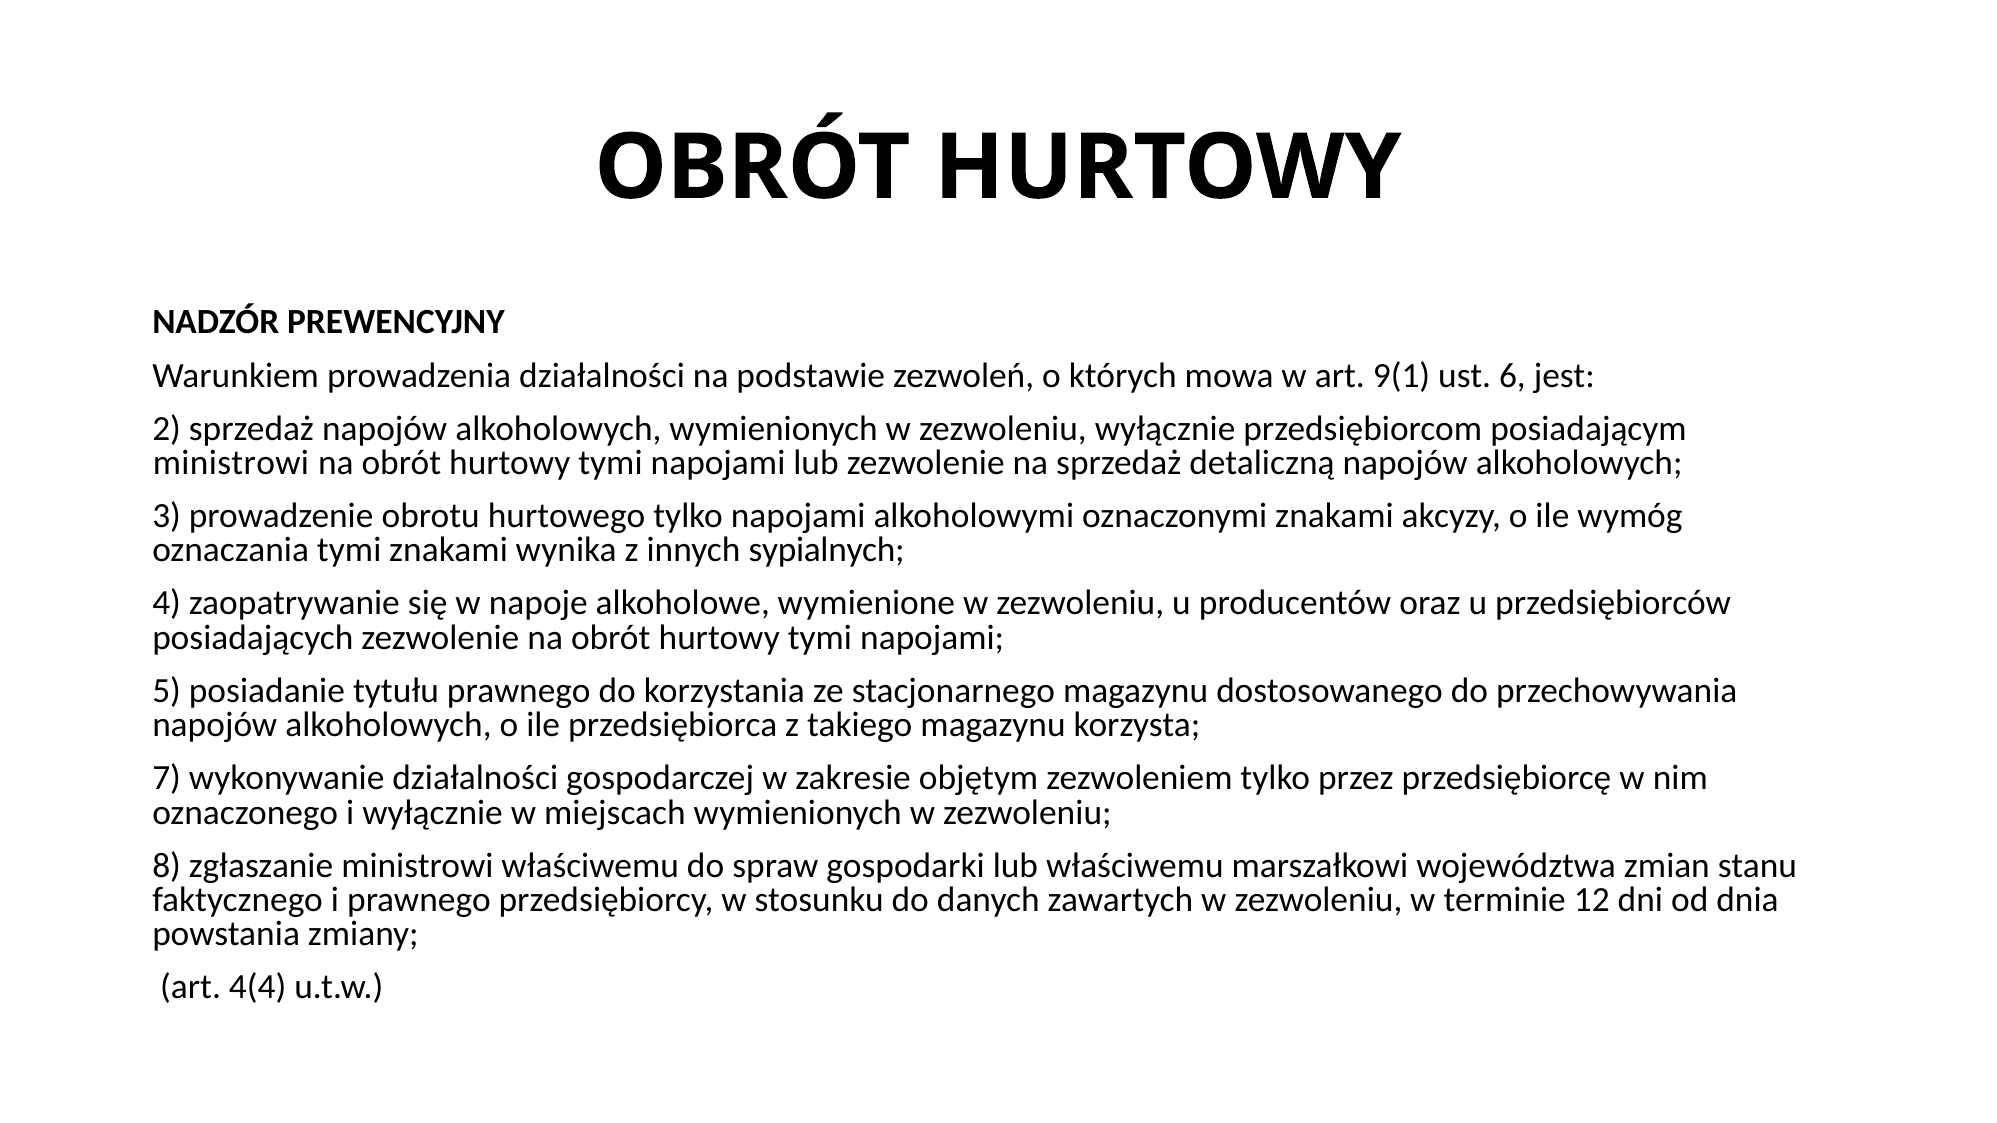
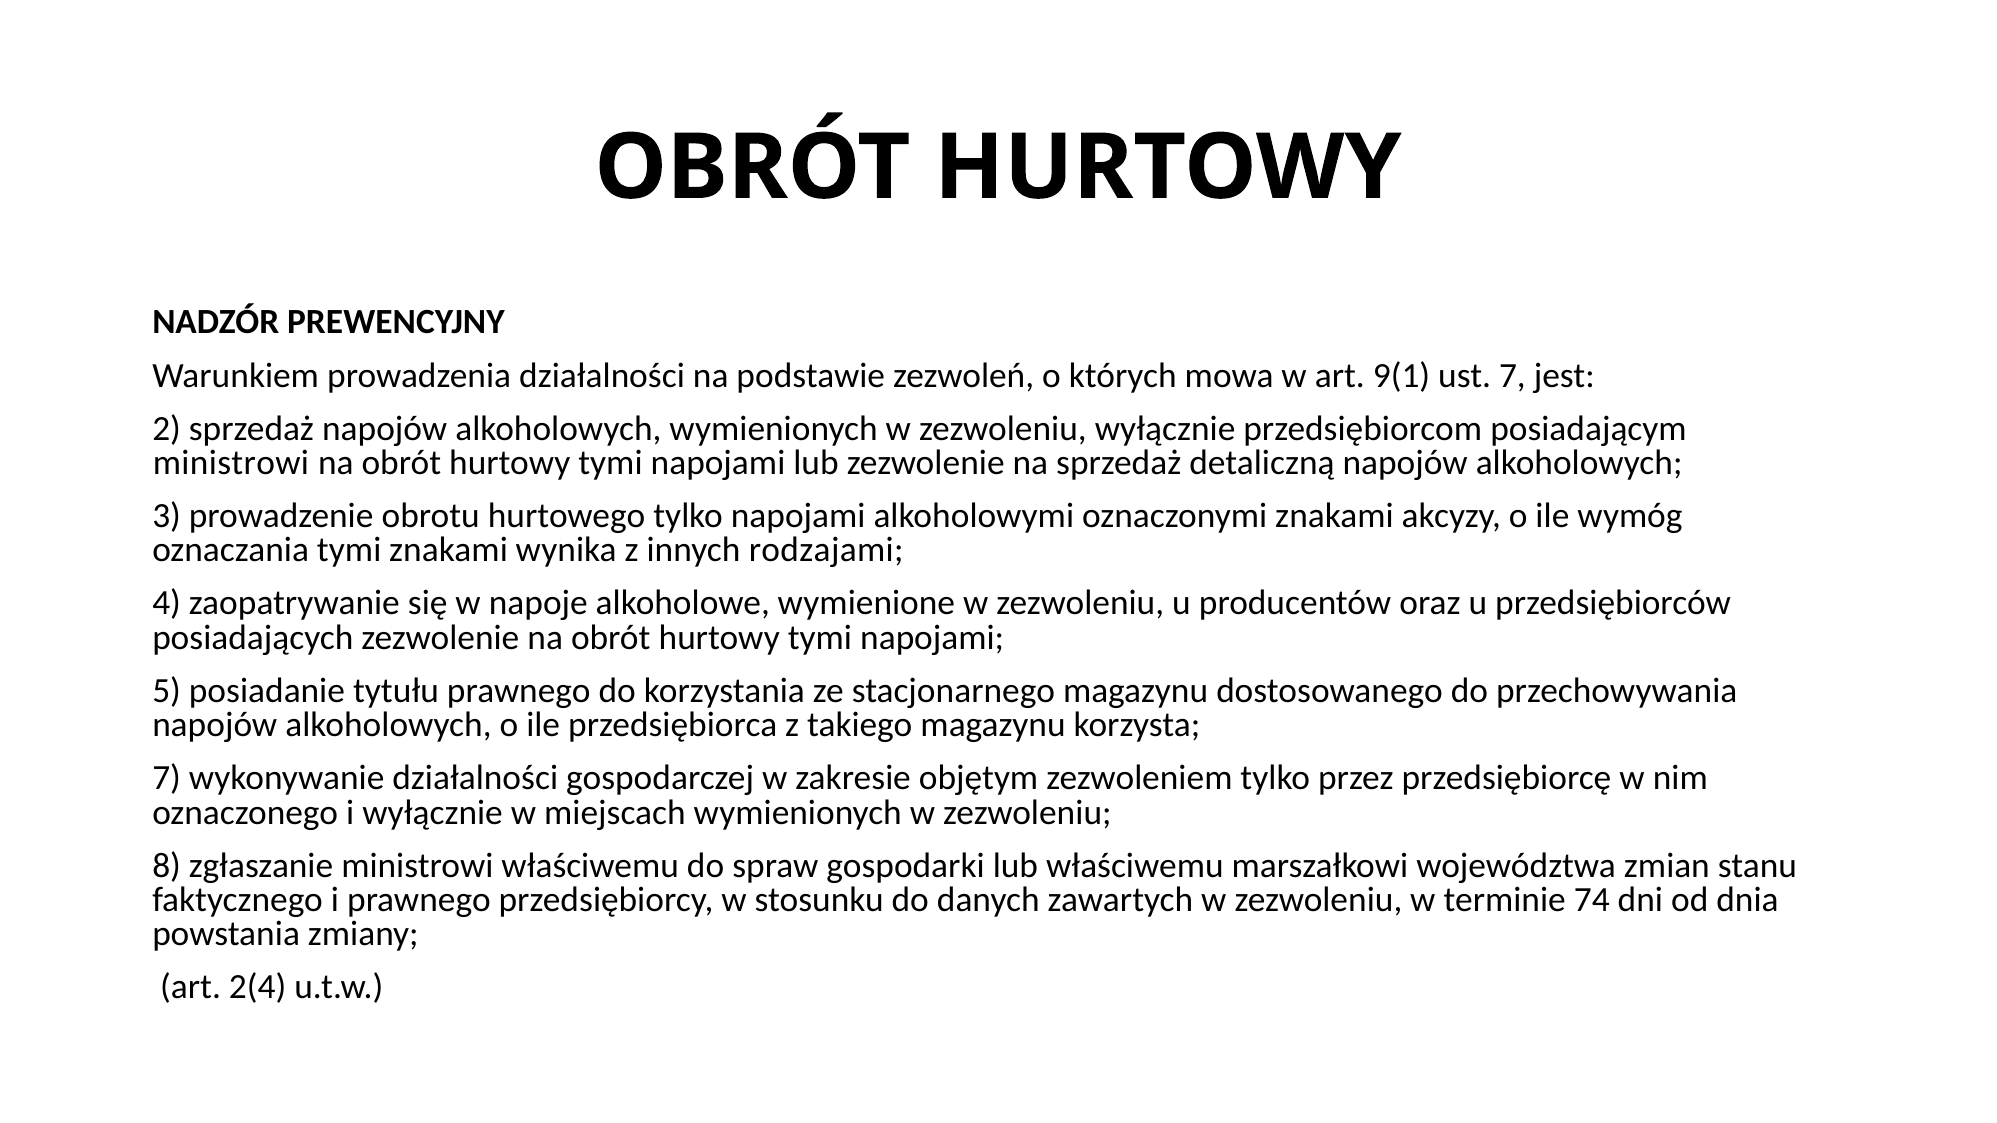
ust 6: 6 -> 7
sypialnych: sypialnych -> rodzajami
12: 12 -> 74
4(4: 4(4 -> 2(4
